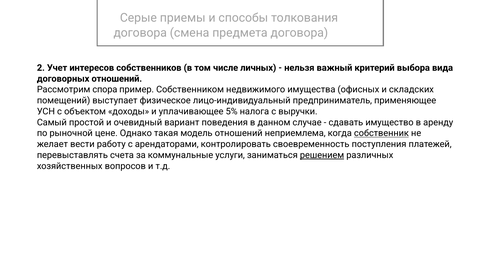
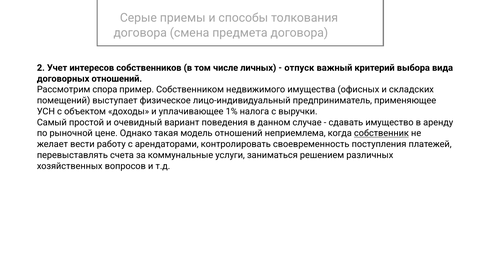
нельзя: нельзя -> отпуск
5%: 5% -> 1%
решением underline: present -> none
